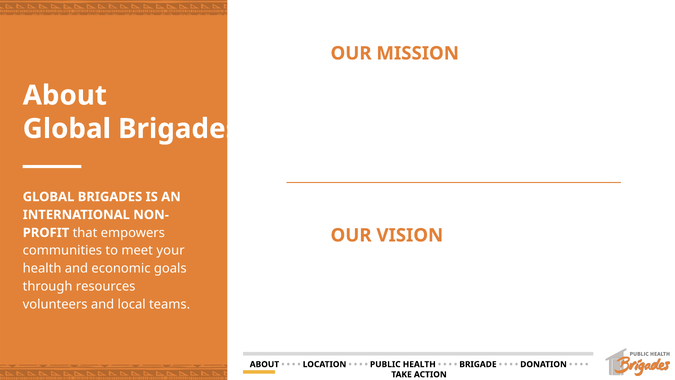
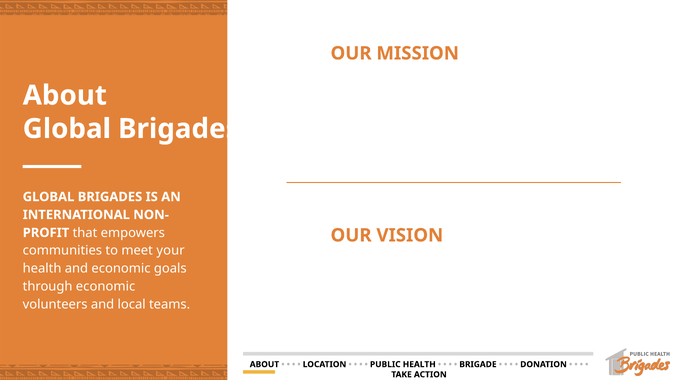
through resources: resources -> economic
